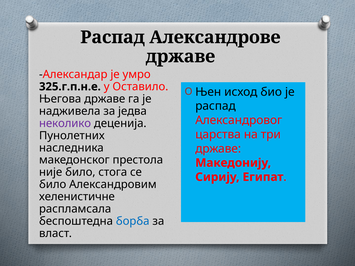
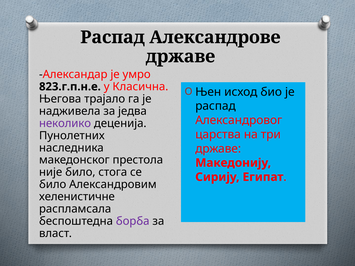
325.г.п.н.е: 325.г.п.н.е -> 823.г.п.н.е
Оставило: Оставило -> Класична
Његова државе: државе -> трајало
борба colour: blue -> purple
